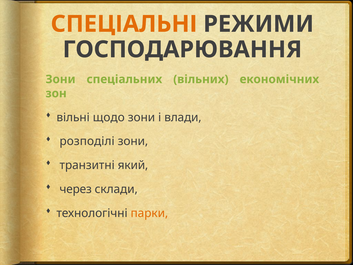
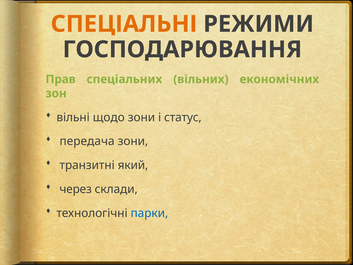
Зони at (61, 79): Зони -> Прав
влади: влади -> статус
розподілі: розподілі -> передача
парки colour: orange -> blue
